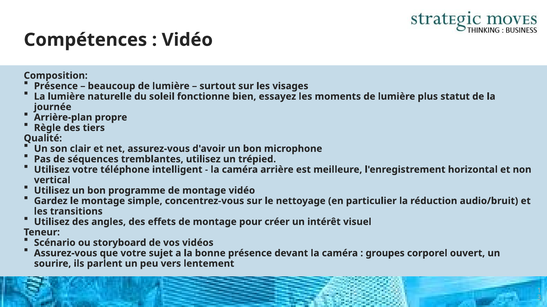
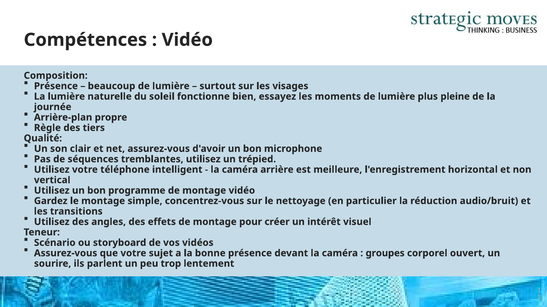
statut: statut -> pleine
vers: vers -> trop
